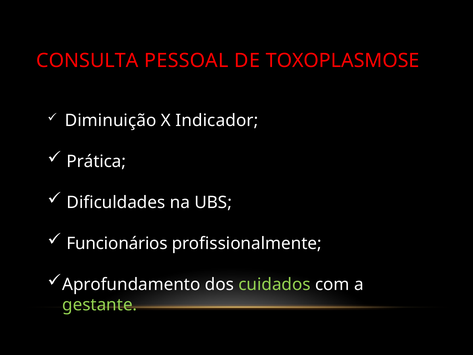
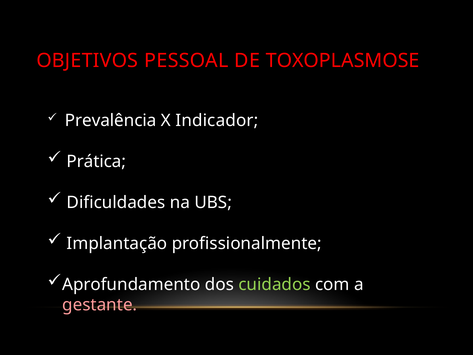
CONSULTA: CONSULTA -> OBJETIVOS
Diminuição: Diminuição -> Prevalência
Funcionários: Funcionários -> Implantação
gestante colour: light green -> pink
